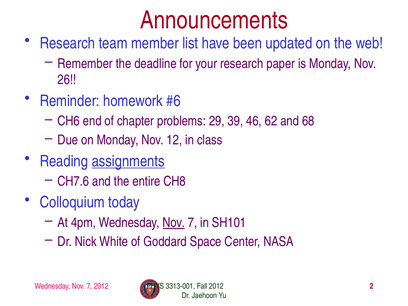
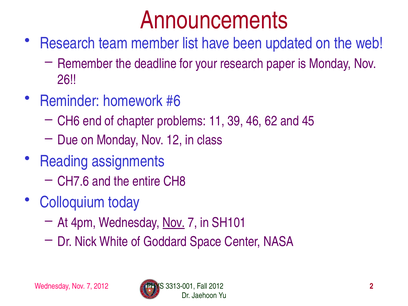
29: 29 -> 11
68: 68 -> 45
assignments underline: present -> none
